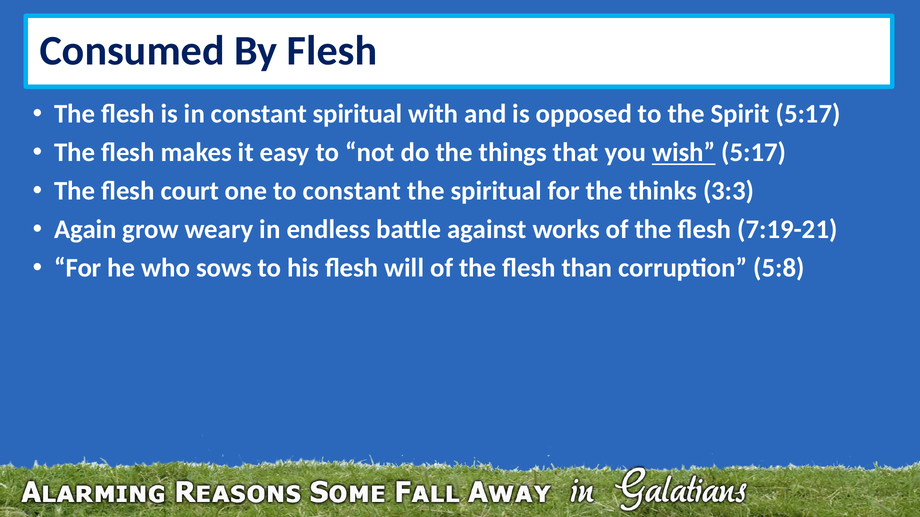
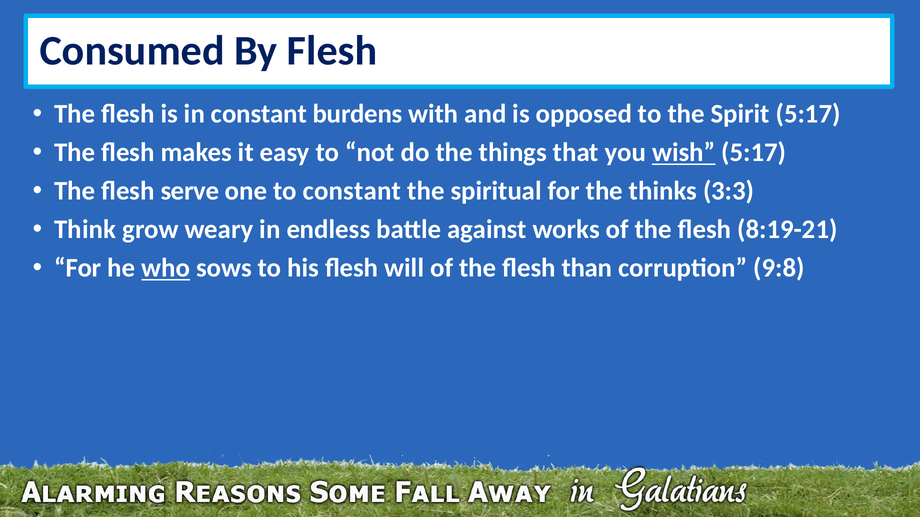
constant spiritual: spiritual -> burdens
court: court -> serve
Again: Again -> Think
7:19-21: 7:19-21 -> 8:19-21
who underline: none -> present
5:8: 5:8 -> 9:8
